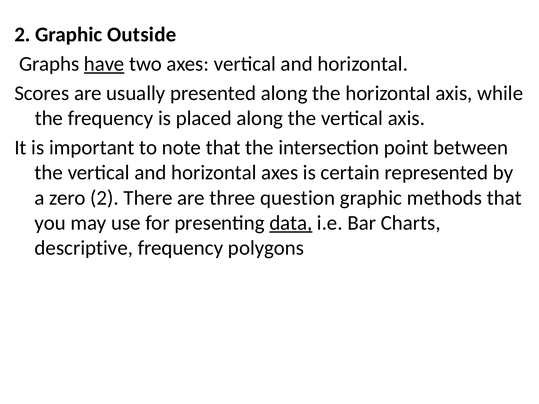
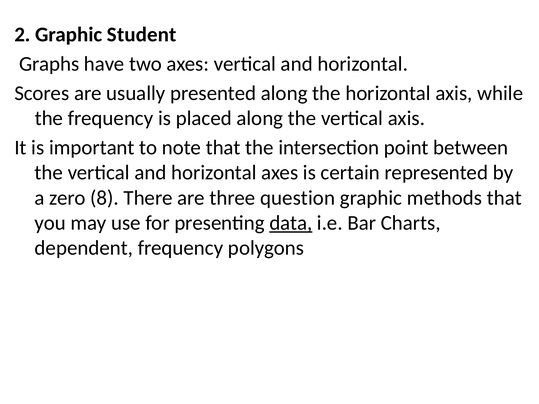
Outside: Outside -> Student
have underline: present -> none
zero 2: 2 -> 8
descriptive: descriptive -> dependent
